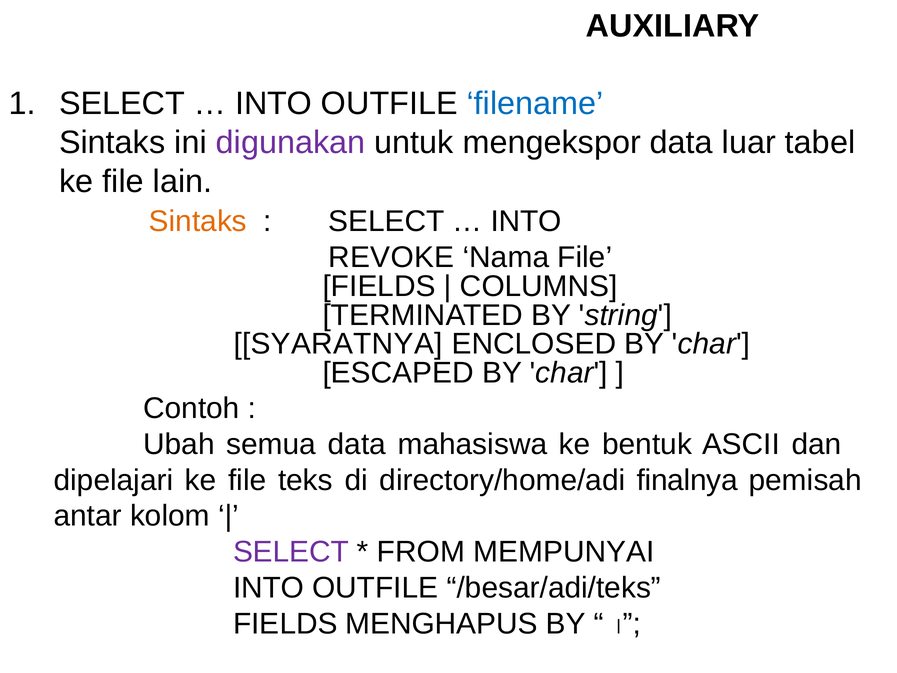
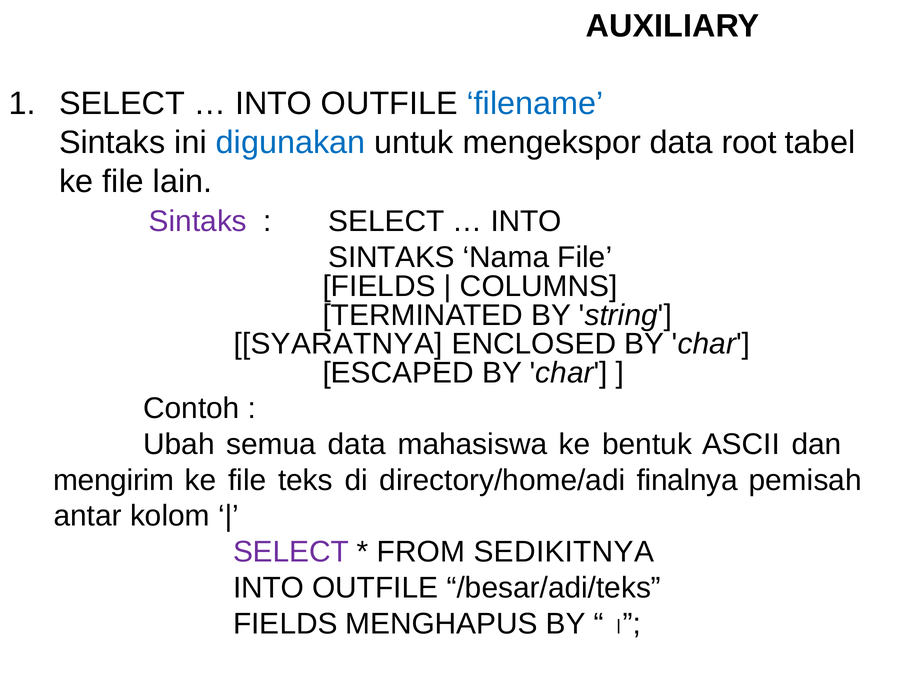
digunakan colour: purple -> blue
luar: luar -> root
Sintaks at (198, 221) colour: orange -> purple
REVOKE at (391, 257): REVOKE -> SINTAKS
dipelajari: dipelajari -> mengirim
MEMPUNYAI: MEMPUNYAI -> SEDIKITNYA
